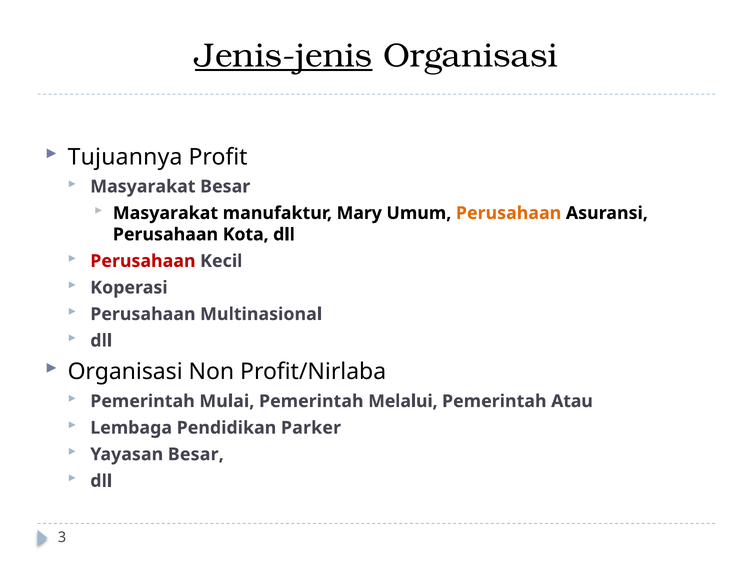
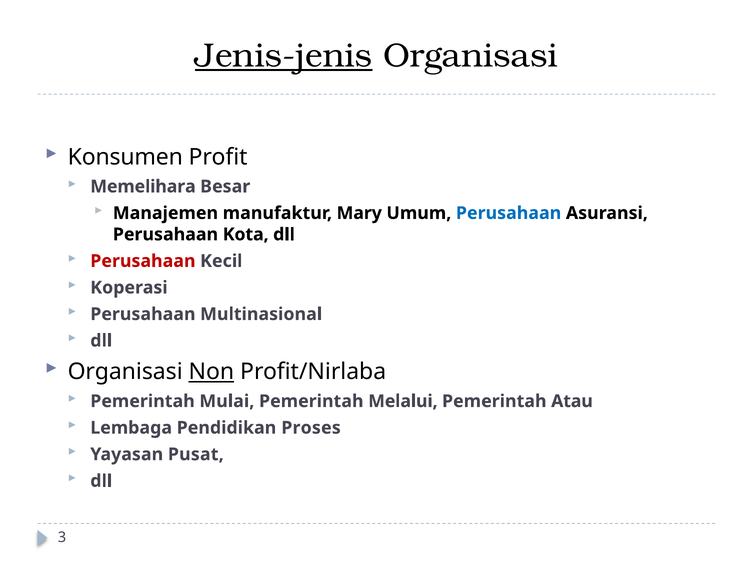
Tujuannya: Tujuannya -> Konsumen
Masyarakat at (143, 186): Masyarakat -> Memelihara
Masyarakat at (165, 213): Masyarakat -> Manajemen
Perusahaan at (509, 213) colour: orange -> blue
Non underline: none -> present
Parker: Parker -> Proses
Yayasan Besar: Besar -> Pusat
